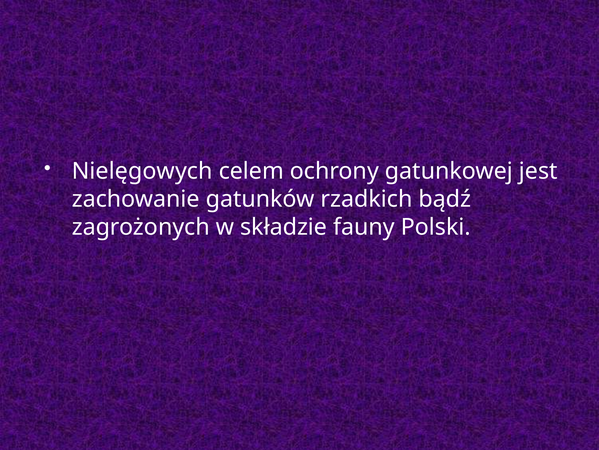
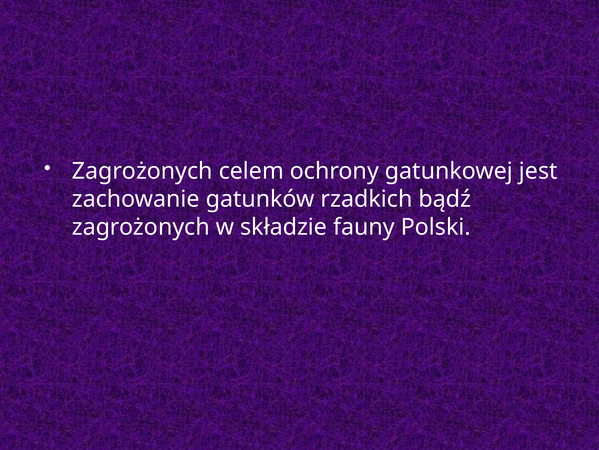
Nielęgowych at (142, 171): Nielęgowych -> Zagrożonych
